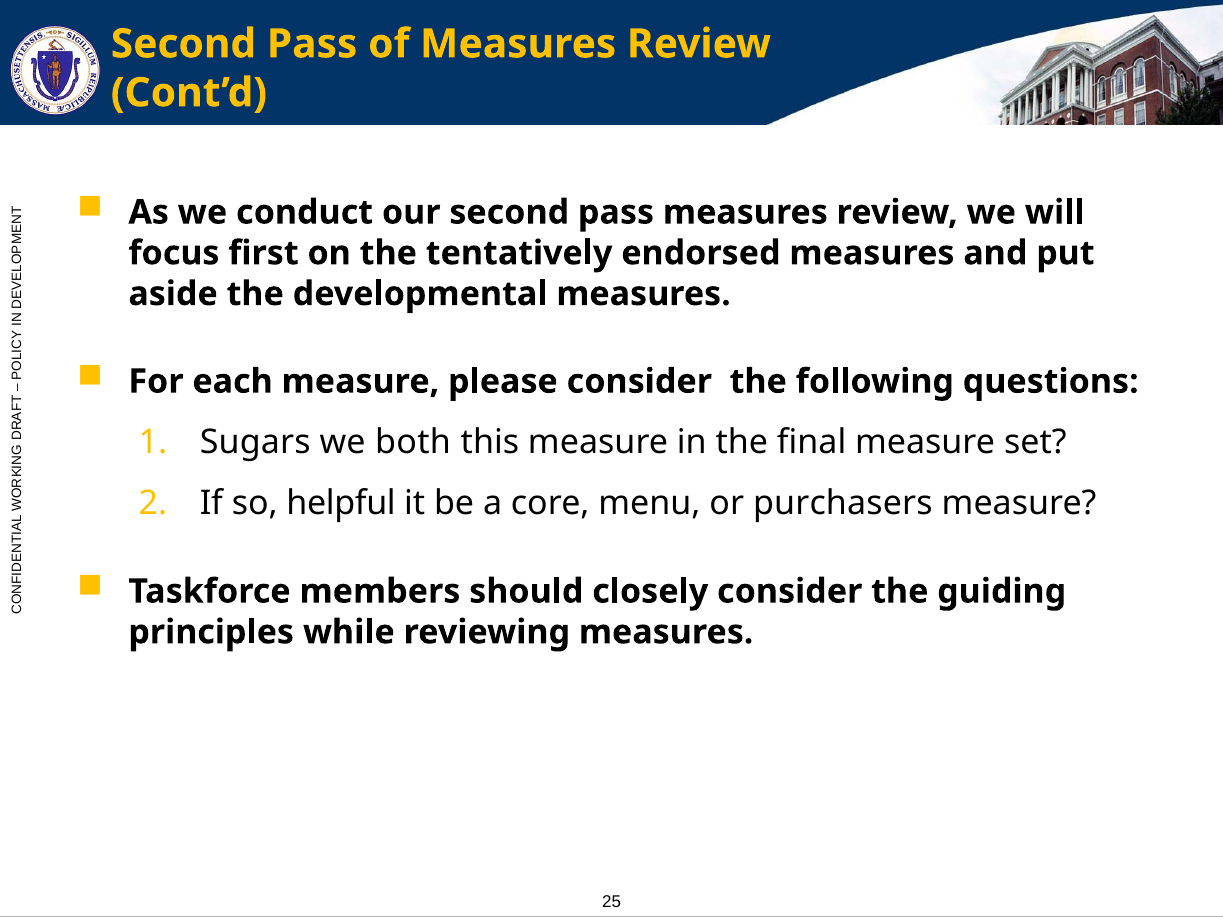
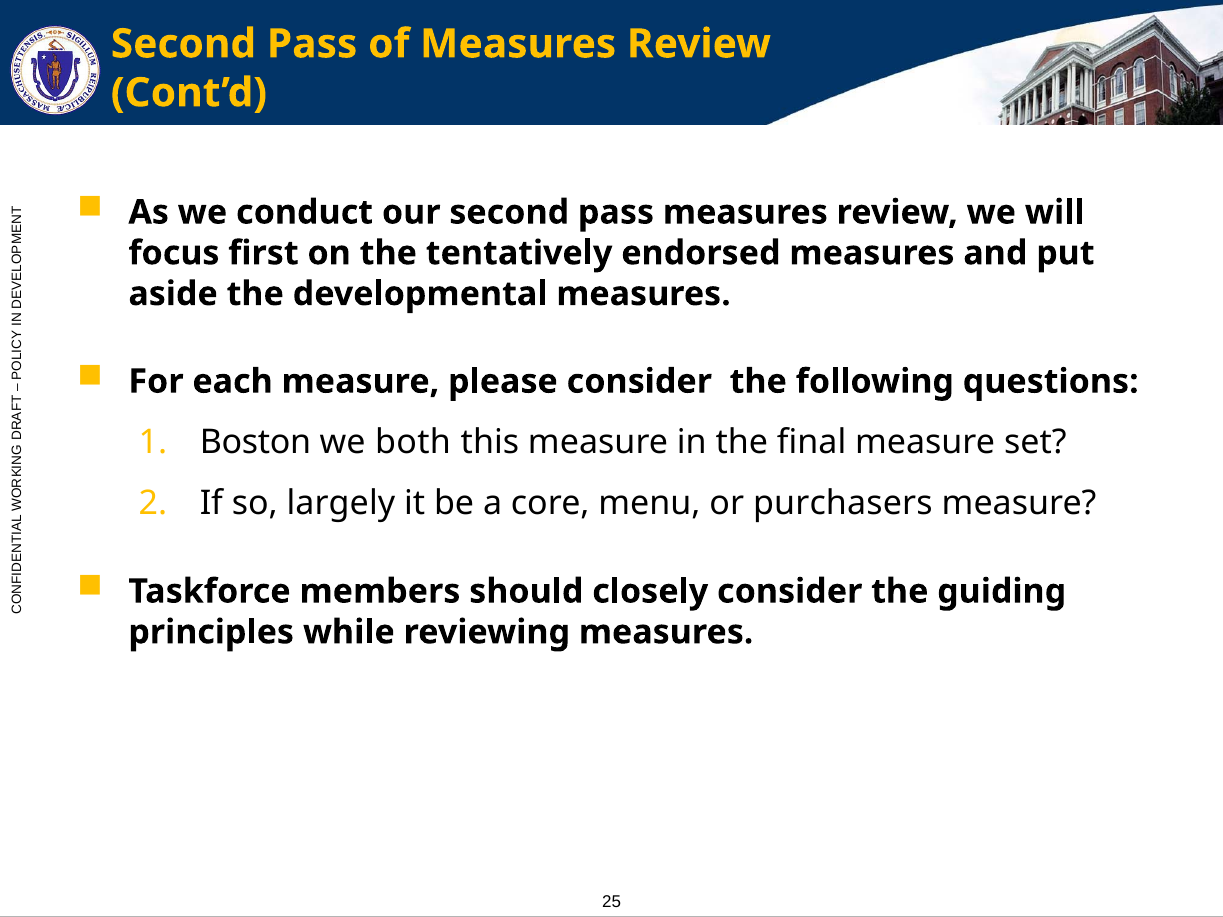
Sugars: Sugars -> Boston
helpful: helpful -> largely
